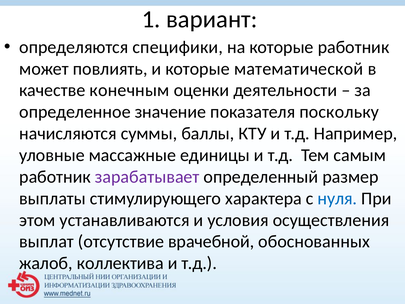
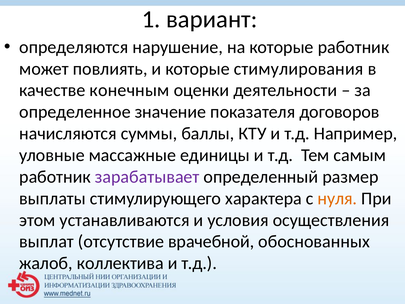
специфики: специфики -> нарушение
математической: математической -> стимулирования
поскольку: поскольку -> договоров
нуля colour: blue -> orange
